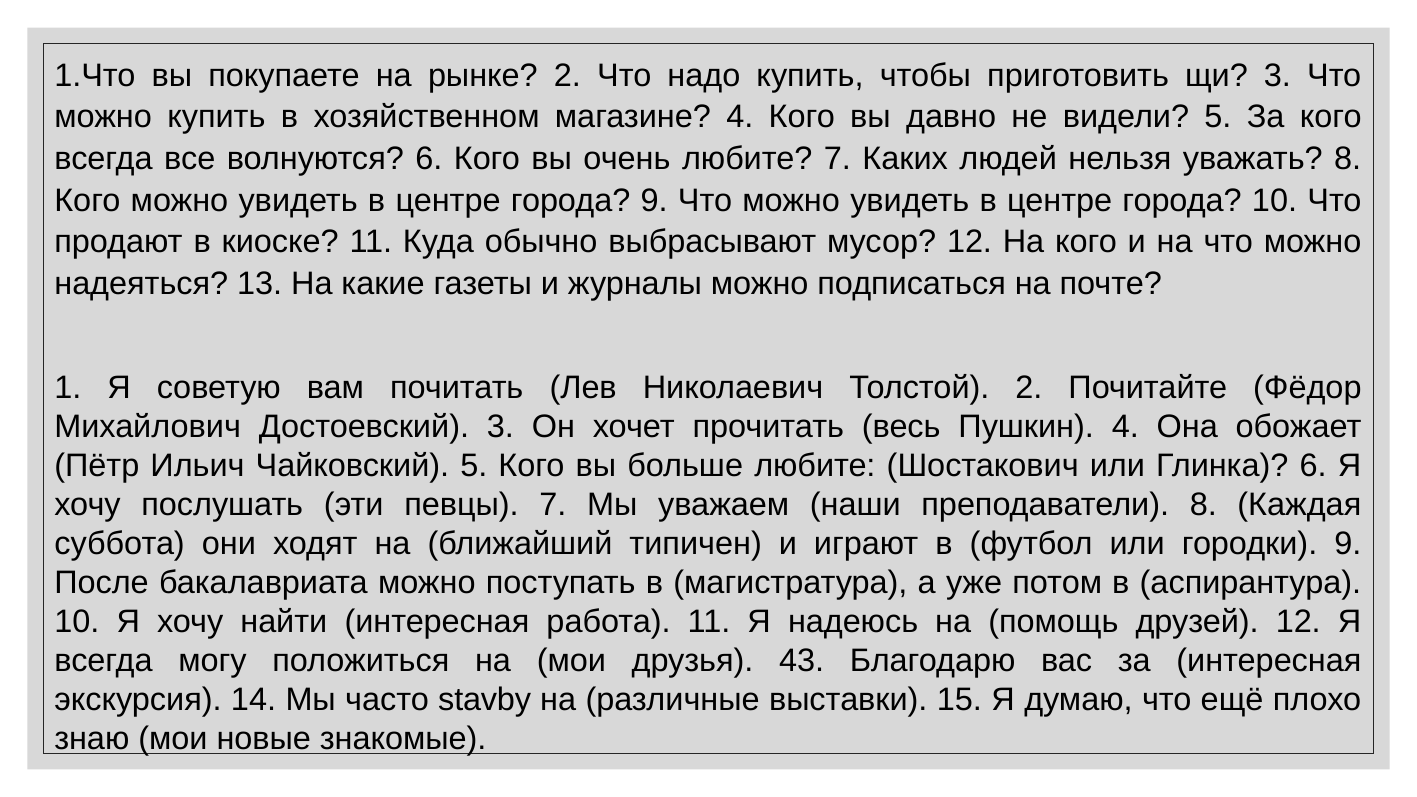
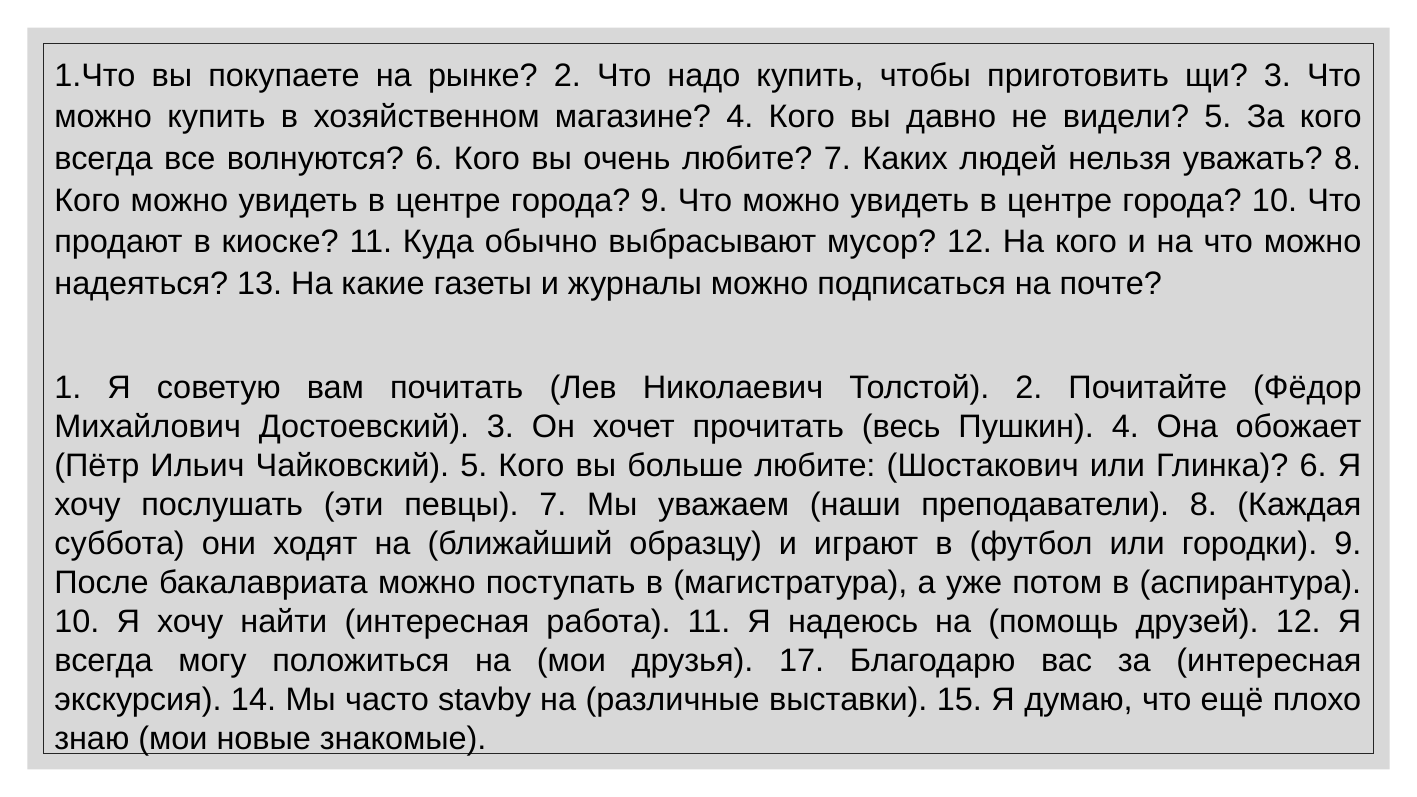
типичен: типичен -> образцу
43: 43 -> 17
